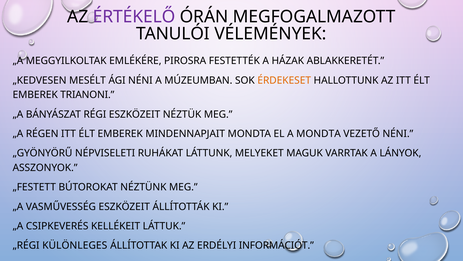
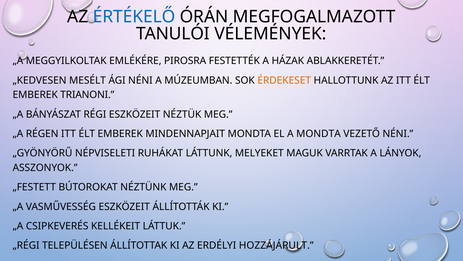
ÉRTÉKELŐ colour: purple -> blue
KÜLÖNLEGES: KÜLÖNLEGES -> TELEPÜLÉSEN
INFORMÁCIÓT: INFORMÁCIÓT -> HOZZÁJÁRULT
